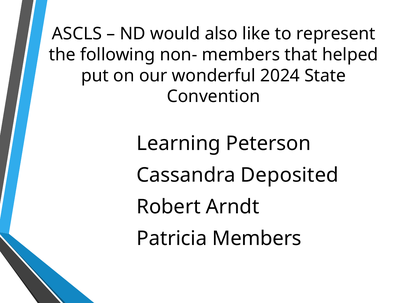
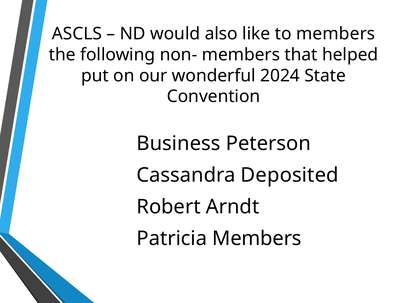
to represent: represent -> members
Learning: Learning -> Business
